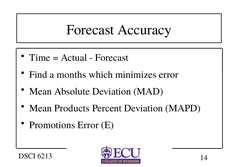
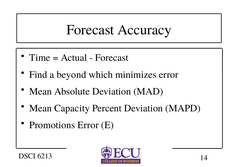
months: months -> beyond
Products: Products -> Capacity
